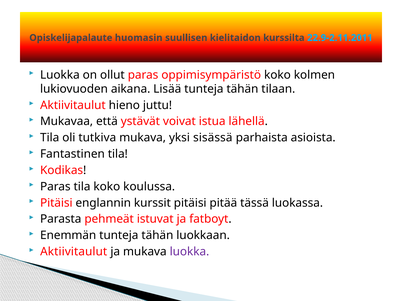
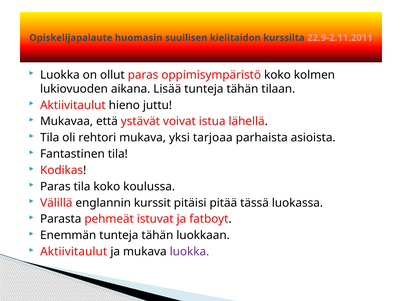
22.9-2.11.2011 colour: light blue -> pink
tutkiva: tutkiva -> rehtori
sisässä: sisässä -> tarjoaa
Pitäisi at (56, 203): Pitäisi -> Välillä
